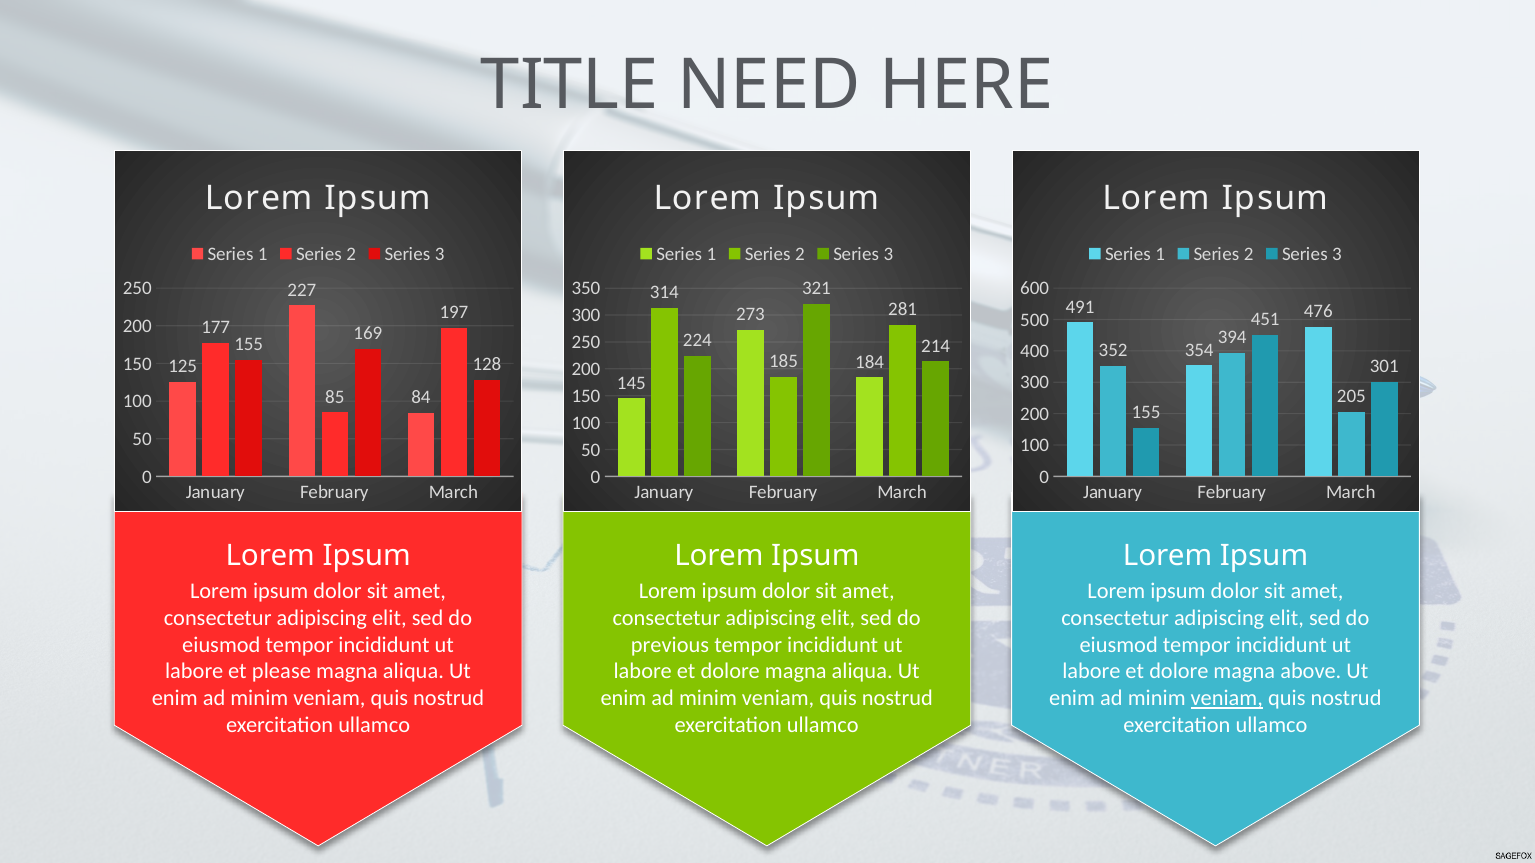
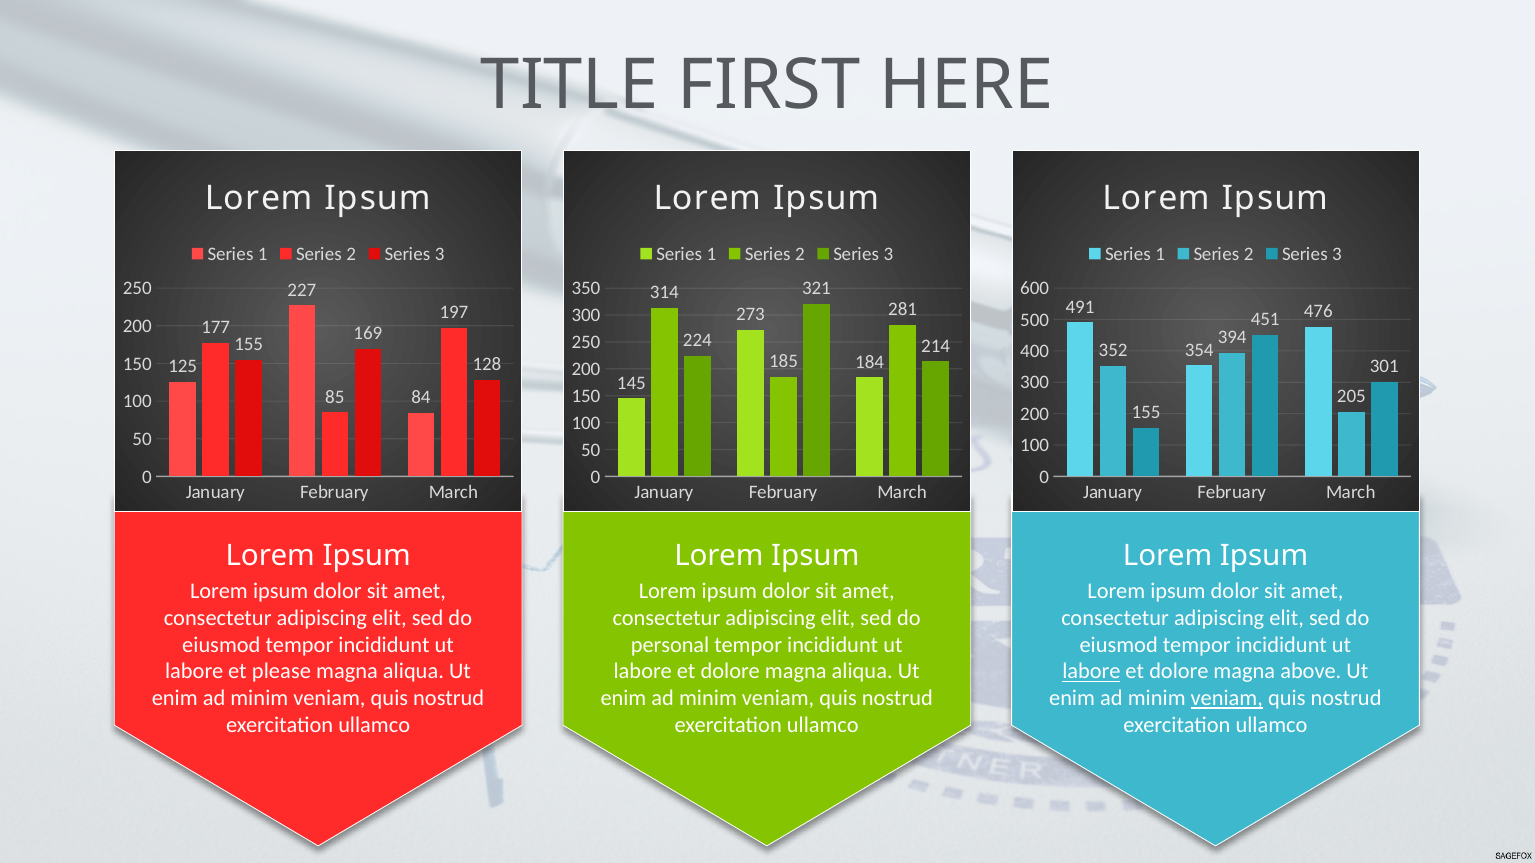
NEED: NEED -> FIRST
previous: previous -> personal
labore at (1091, 672) underline: none -> present
